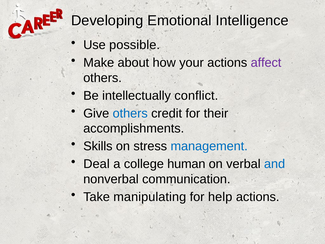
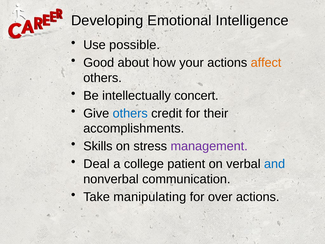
Make: Make -> Good
affect colour: purple -> orange
conflict: conflict -> concert
management colour: blue -> purple
human: human -> patient
help: help -> over
